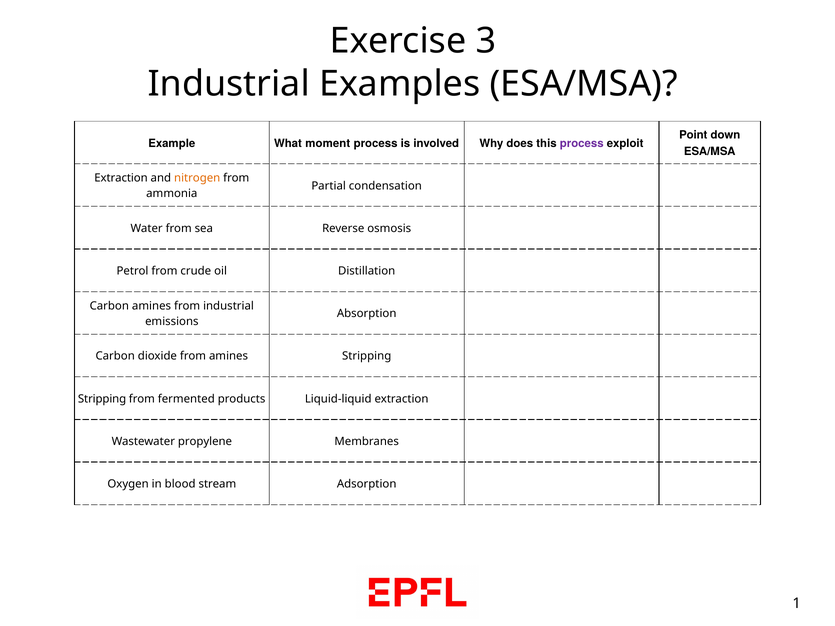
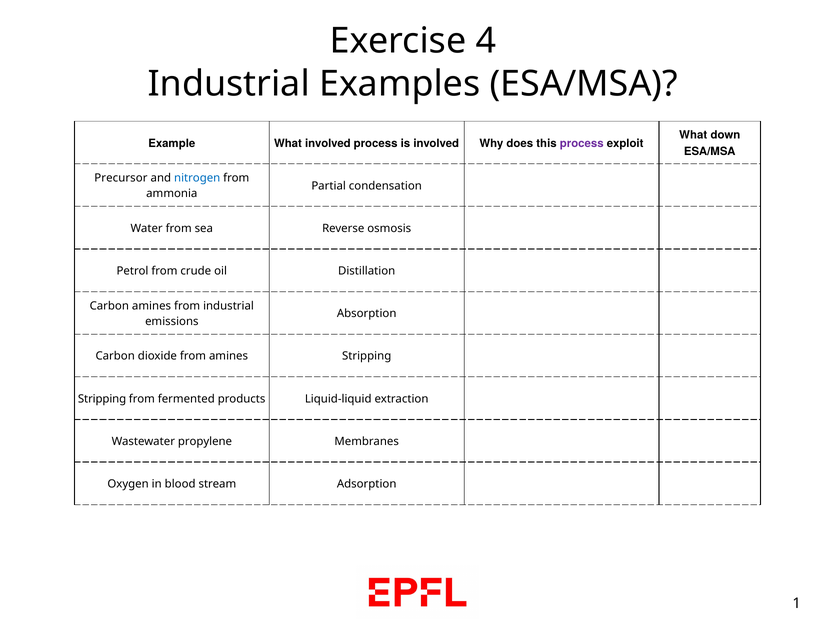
3: 3 -> 4
Point at (693, 135): Point -> What
What moment: moment -> involved
Extraction at (121, 178): Extraction -> Precursor
nitrogen colour: orange -> blue
